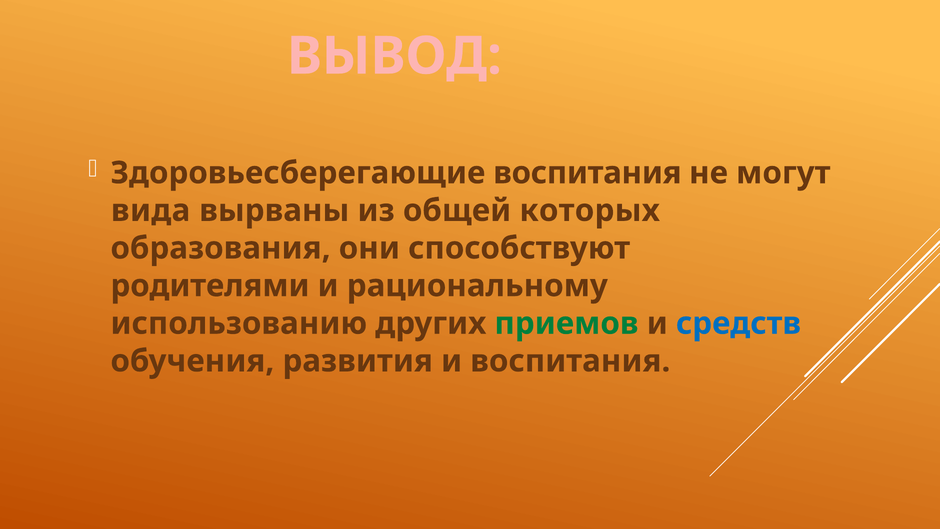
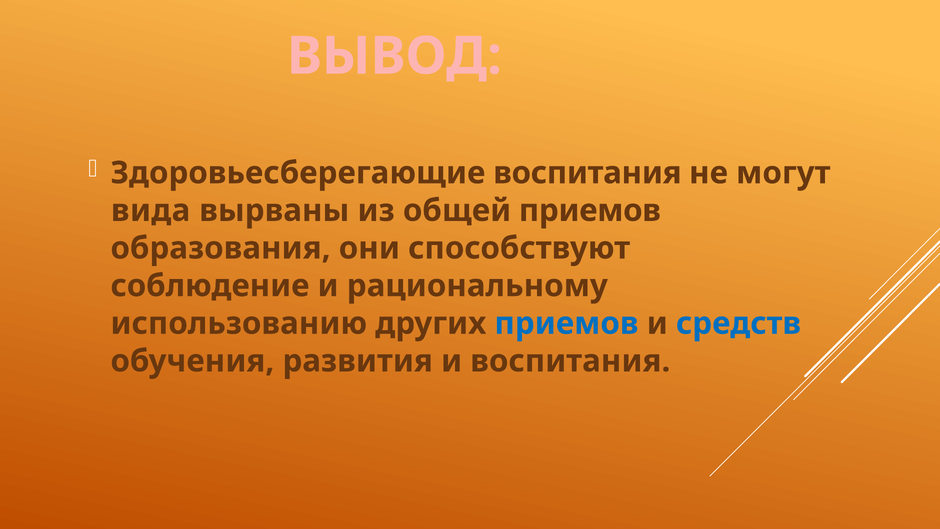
общей которых: которых -> приемов
родителями: родителями -> соблюдение
приемов at (566, 323) colour: green -> blue
